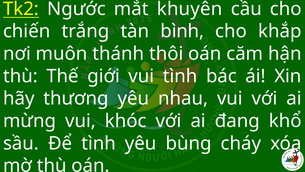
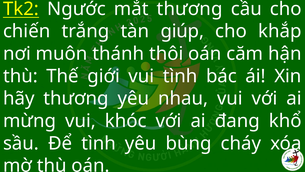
mắt khuyên: khuyên -> thương
bình: bình -> giúp
